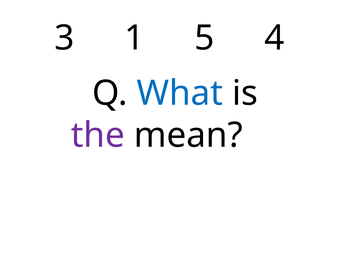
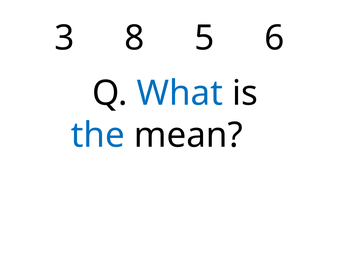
1: 1 -> 8
4: 4 -> 6
the colour: purple -> blue
